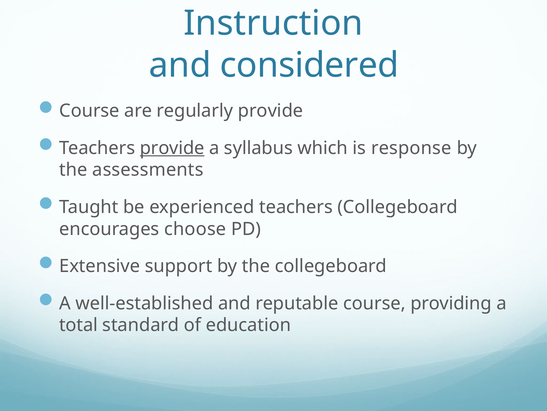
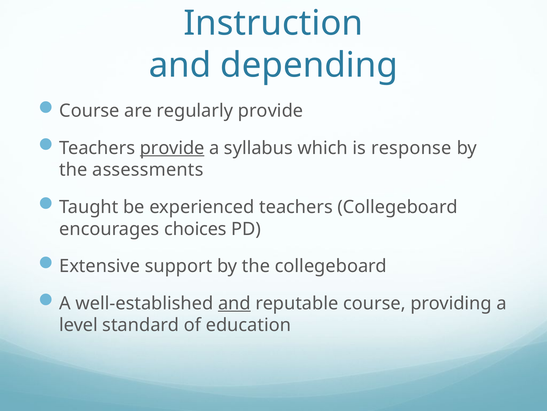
considered: considered -> depending
choose: choose -> choices
and at (234, 303) underline: none -> present
total: total -> level
